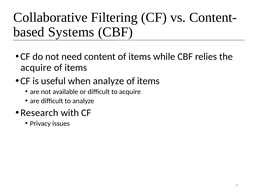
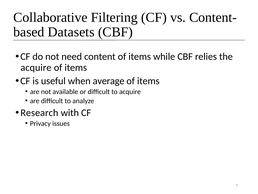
Systems: Systems -> Datasets
when analyze: analyze -> average
